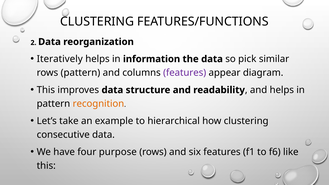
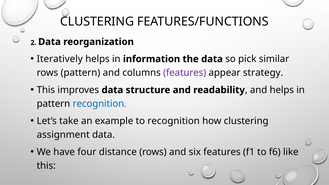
diagram: diagram -> strategy
recognition at (98, 104) colour: orange -> blue
to hierarchical: hierarchical -> recognition
consecutive: consecutive -> assignment
purpose: purpose -> distance
